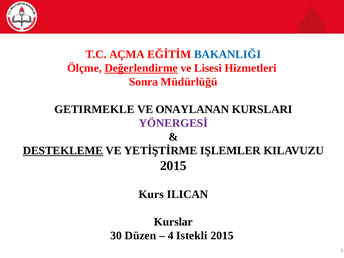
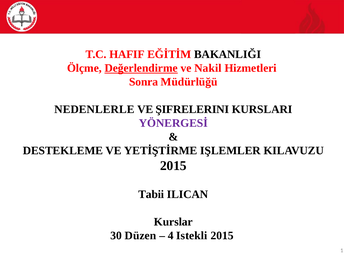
AÇMA: AÇMA -> HAFIF
BAKANLIĞI colour: blue -> black
Lisesi: Lisesi -> Nakil
GETIRMEKLE: GETIRMEKLE -> NEDENLERLE
ONAYLANAN: ONAYLANAN -> ŞIFRELERINI
DESTEKLEME underline: present -> none
Kurs: Kurs -> Tabii
